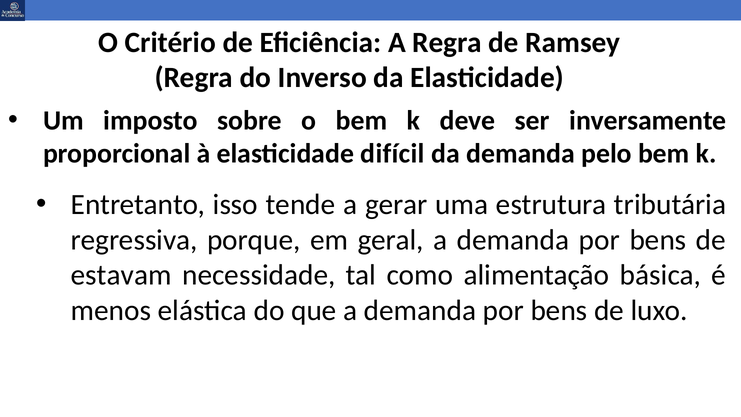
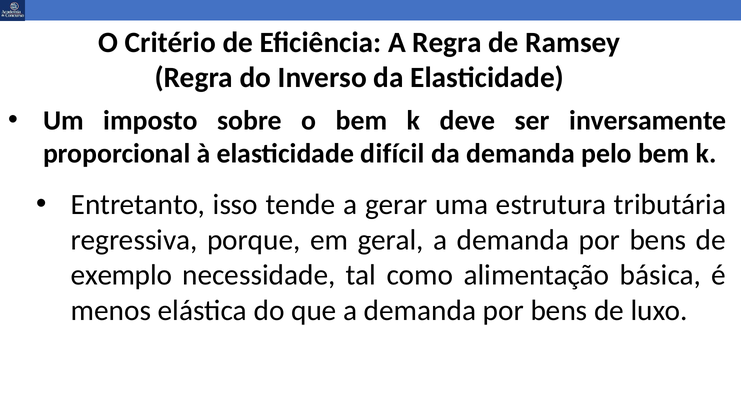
estavam: estavam -> exemplo
